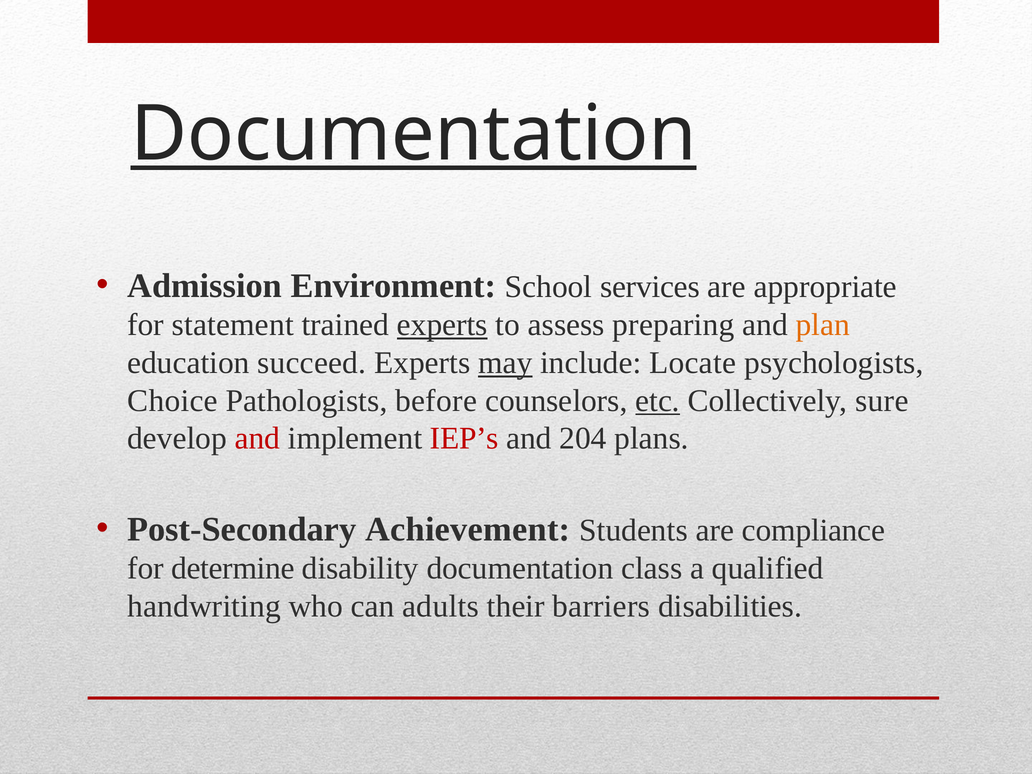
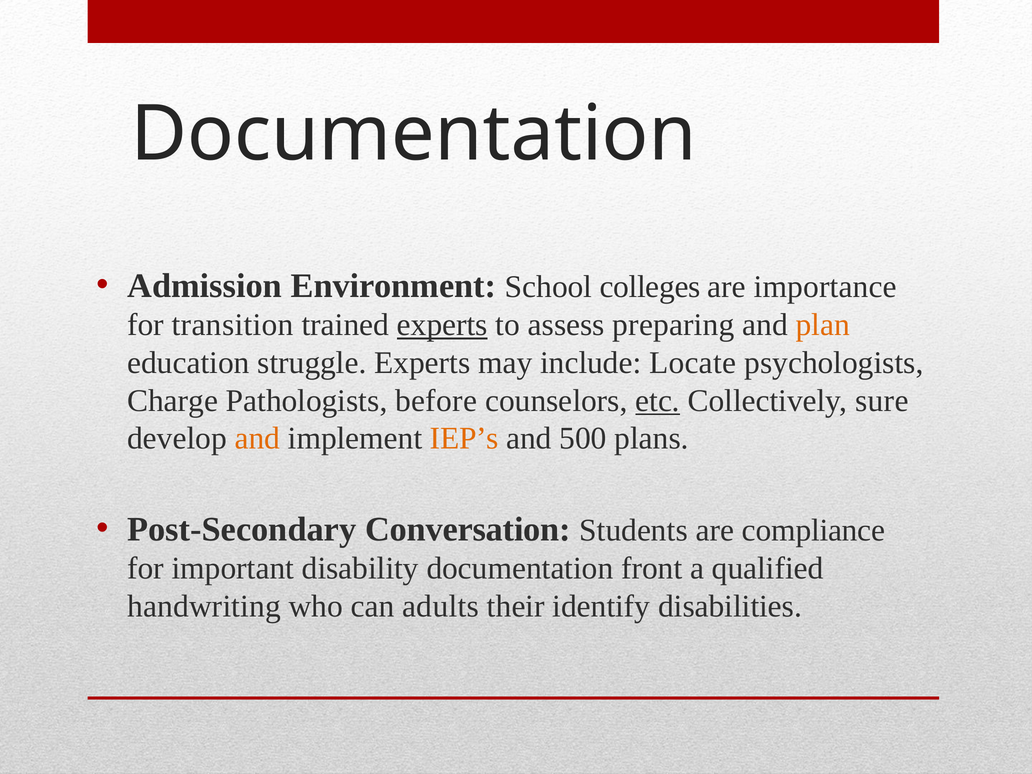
Documentation at (414, 134) underline: present -> none
services: services -> colleges
appropriate: appropriate -> importance
statement: statement -> transition
succeed: succeed -> struggle
may underline: present -> none
Choice: Choice -> Charge
and at (257, 438) colour: red -> orange
IEP’s colour: red -> orange
204: 204 -> 500
Achievement: Achievement -> Conversation
determine: determine -> important
class: class -> front
barriers: barriers -> identify
